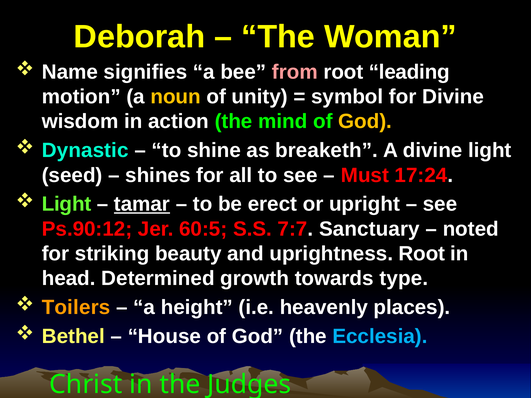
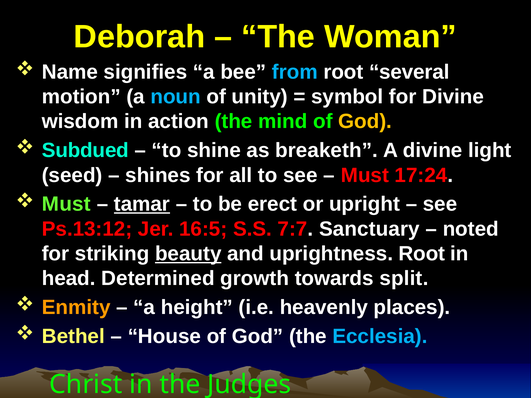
from colour: pink -> light blue
leading: leading -> several
noun colour: yellow -> light blue
Dynastic: Dynastic -> Subdued
Light at (67, 204): Light -> Must
Ps.90:12: Ps.90:12 -> Ps.13:12
60:5: 60:5 -> 16:5
beauty underline: none -> present
type: type -> split
Toilers: Toilers -> Enmity
